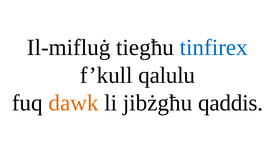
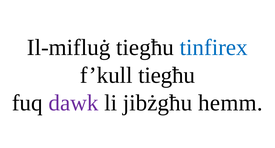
f’kull qalulu: qalulu -> tiegħu
dawk colour: orange -> purple
qaddis: qaddis -> hemm
